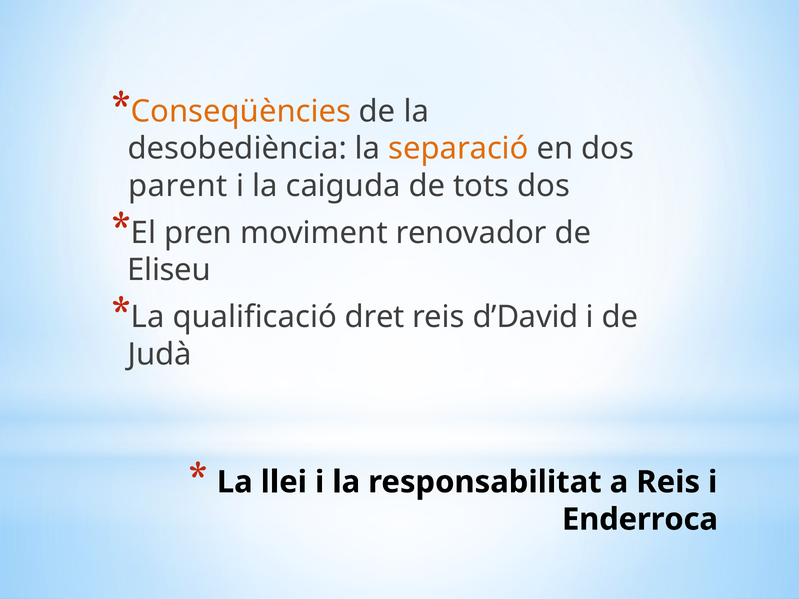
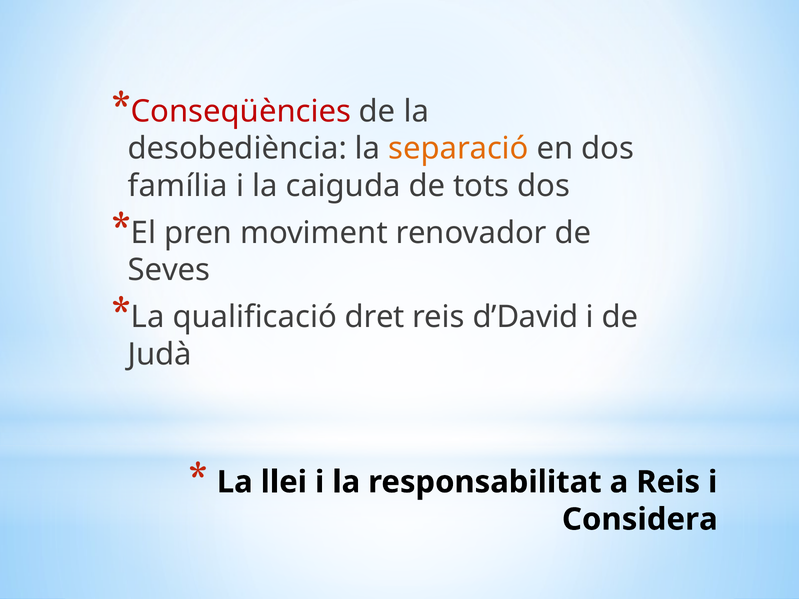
Conseqüències colour: orange -> red
parent: parent -> família
Eliseu: Eliseu -> Seves
Enderroca: Enderroca -> Considera
